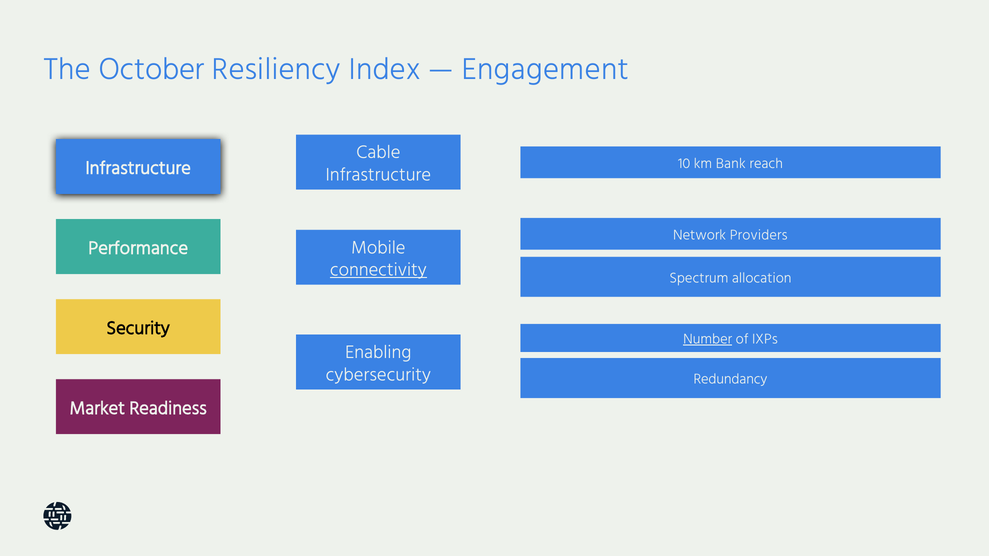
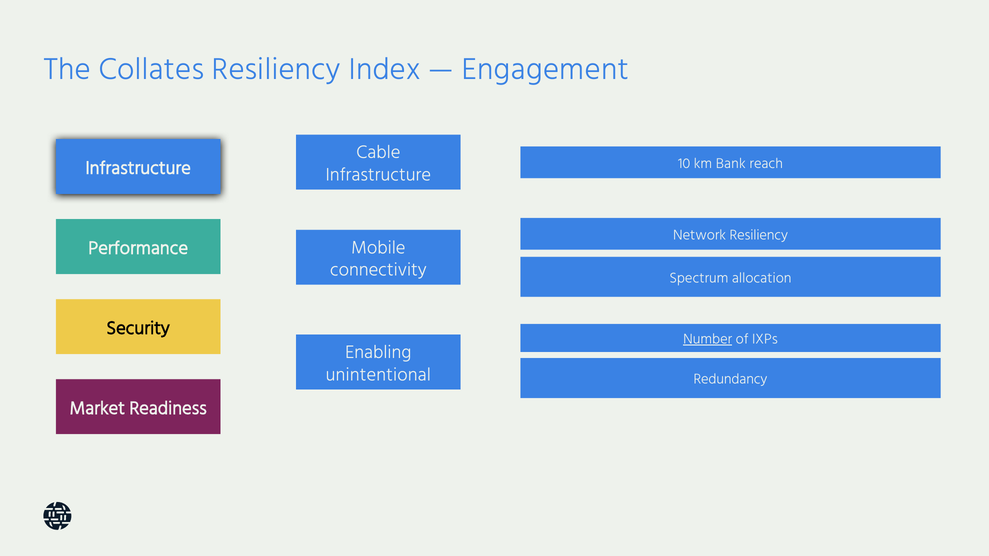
October: October -> Collates
Network Providers: Providers -> Resiliency
connectivity underline: present -> none
cybersecurity: cybersecurity -> unintentional
